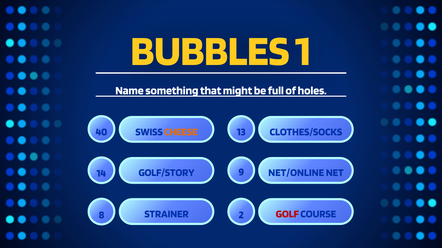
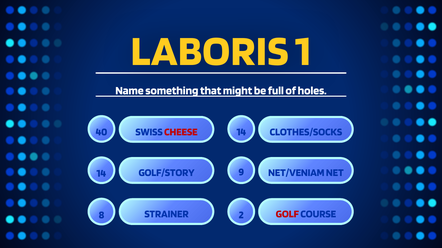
BUBBLES: BUBBLES -> LABORIS
CHEESE colour: orange -> red
40 13: 13 -> 14
NET/ONLINE: NET/ONLINE -> NET/VENIAM
